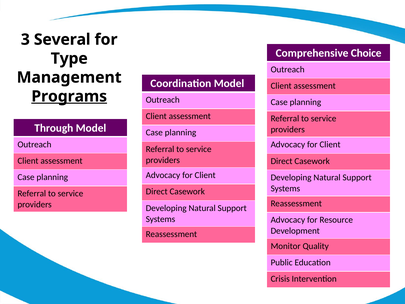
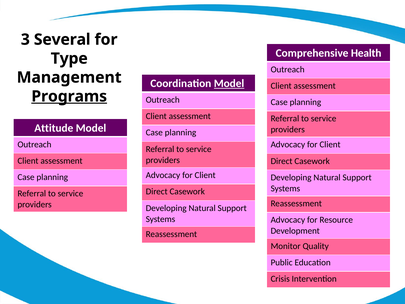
Choice: Choice -> Health
Model at (229, 83) underline: none -> present
Through: Through -> Attitude
